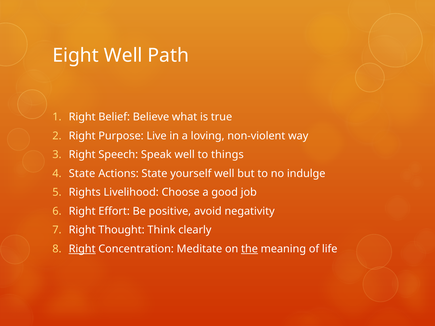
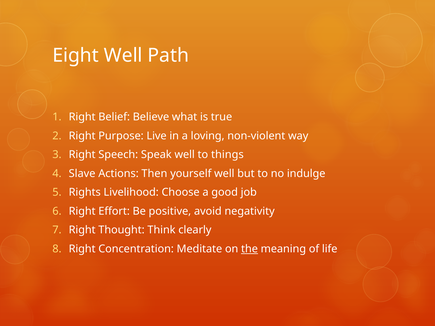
State at (82, 174): State -> Slave
Actions State: State -> Then
Right at (82, 249) underline: present -> none
